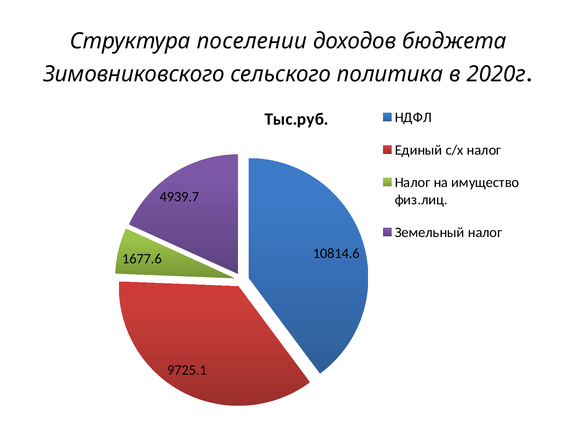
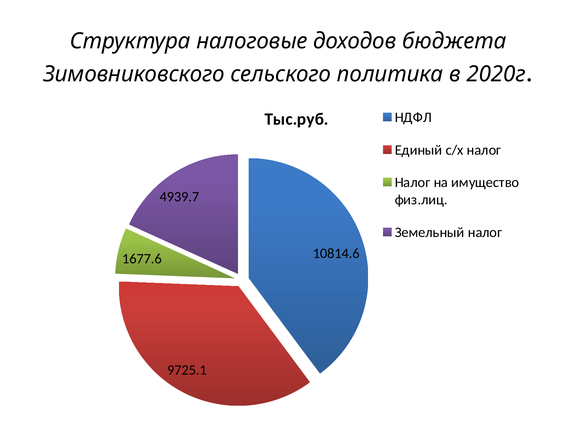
поселении: поселении -> налоговые
